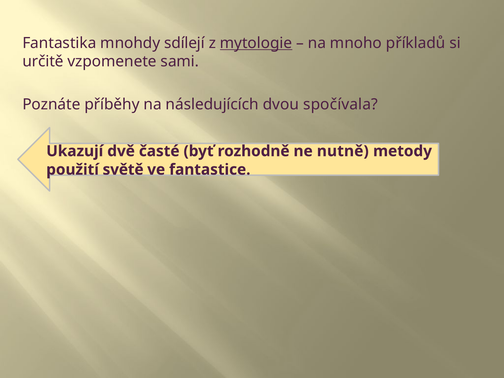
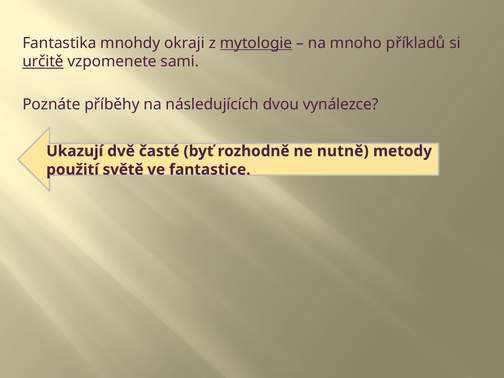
sdílejí: sdílejí -> okraji
určitě underline: none -> present
spočívala: spočívala -> vynálezce
